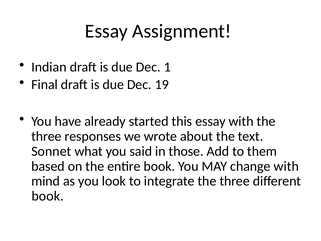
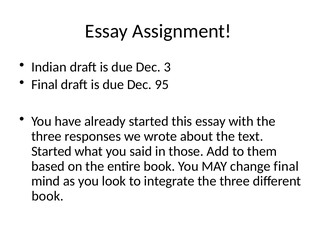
1: 1 -> 3
19: 19 -> 95
Sonnet at (51, 151): Sonnet -> Started
change with: with -> final
